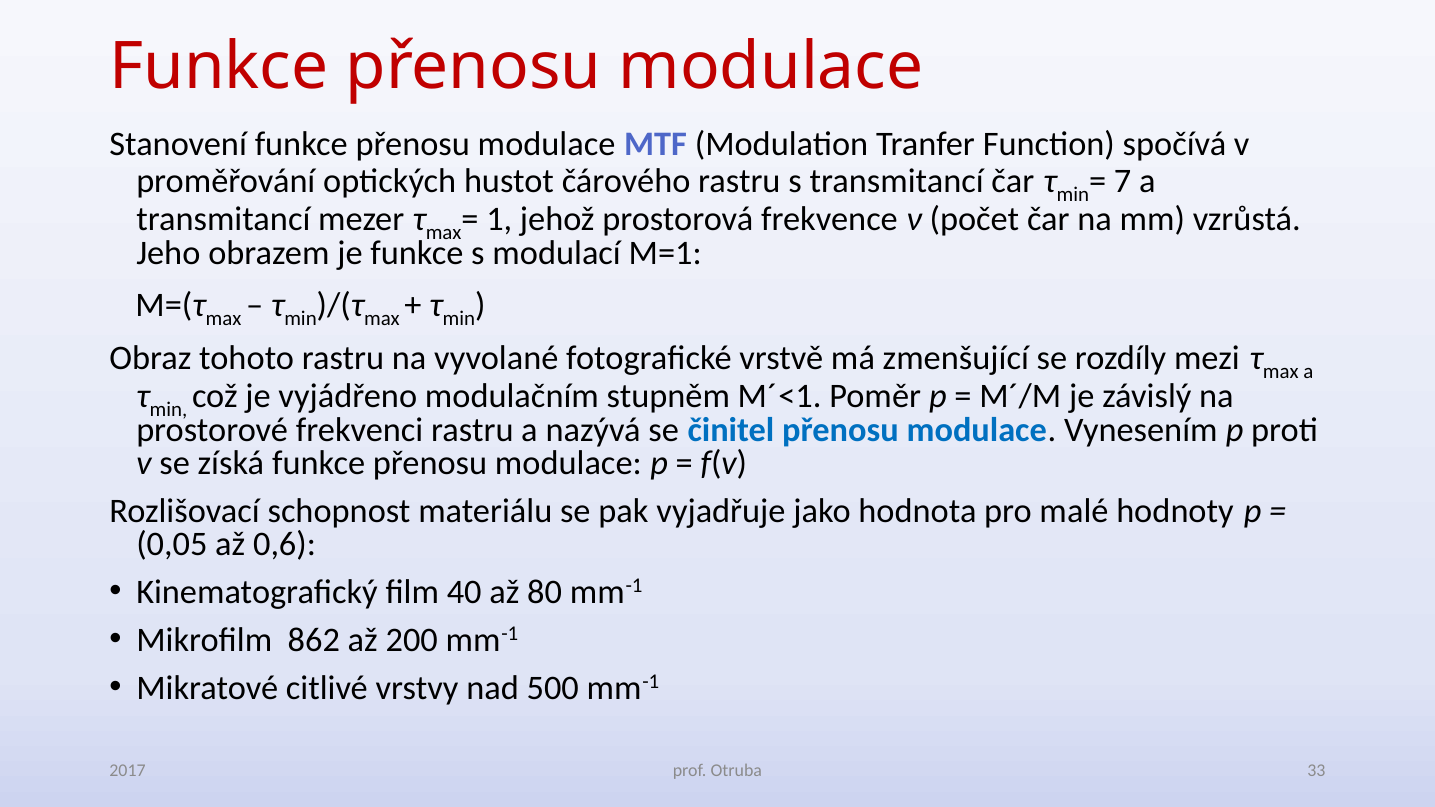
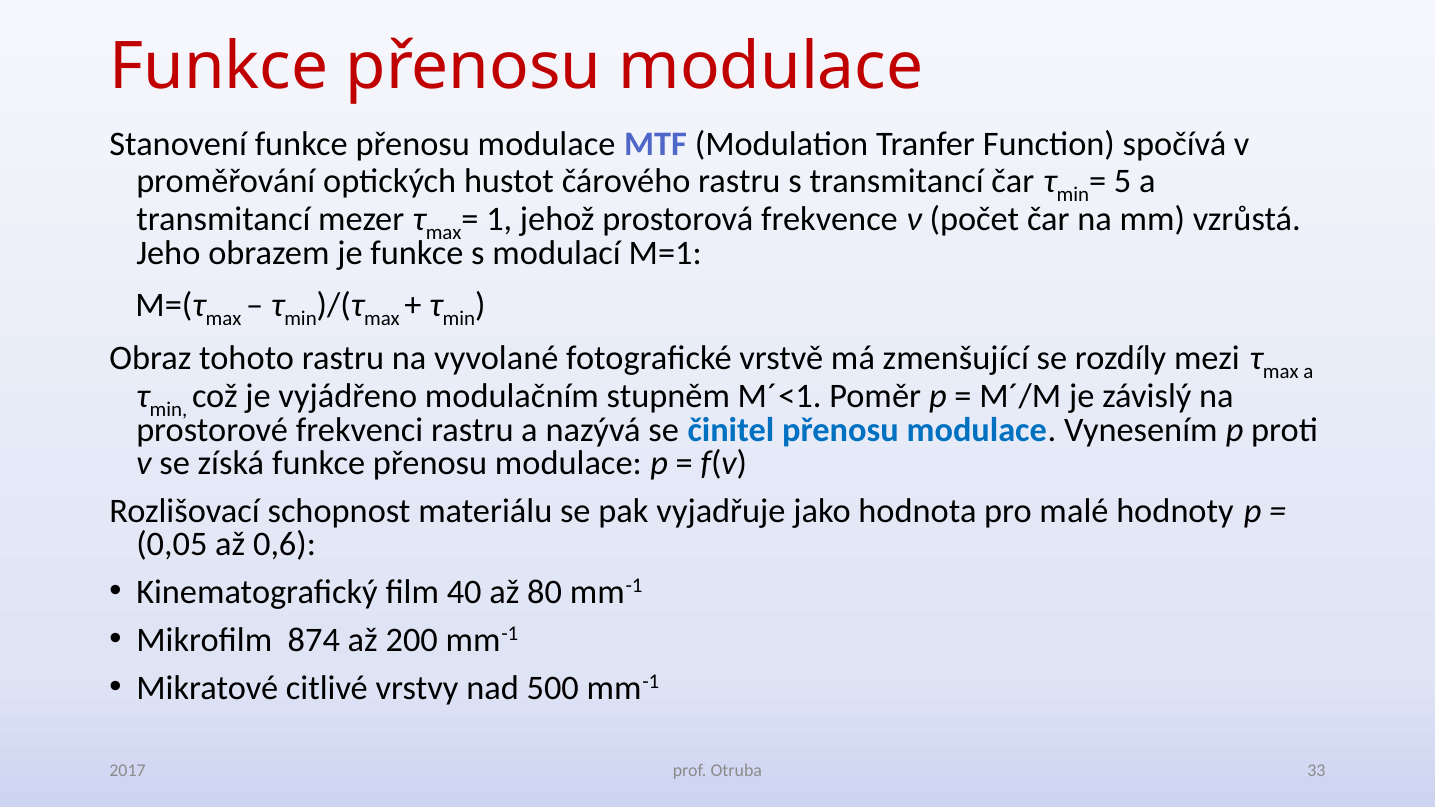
7: 7 -> 5
862: 862 -> 874
